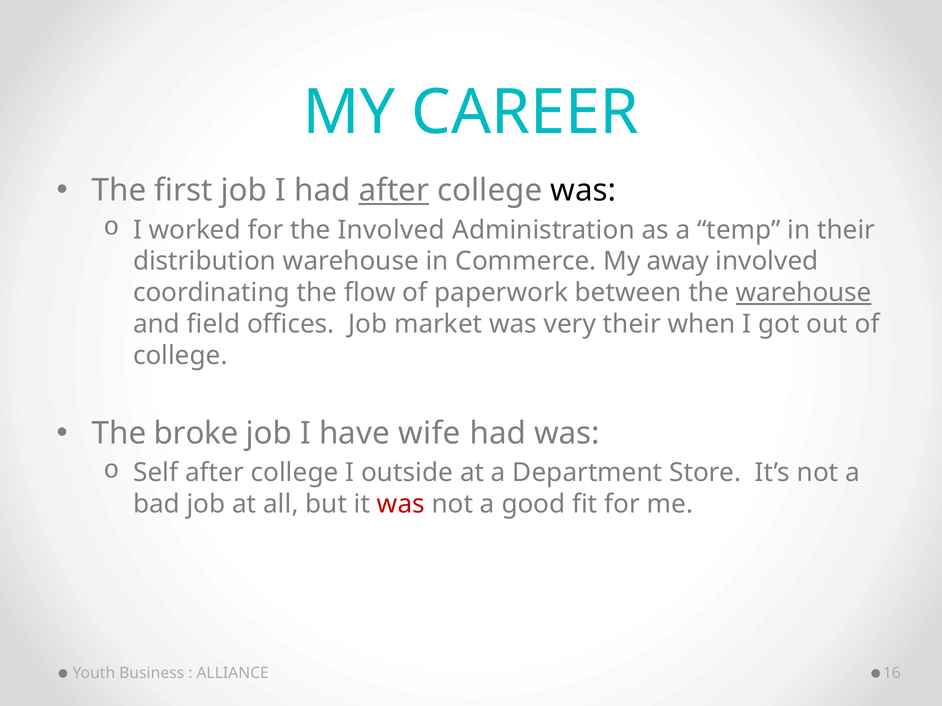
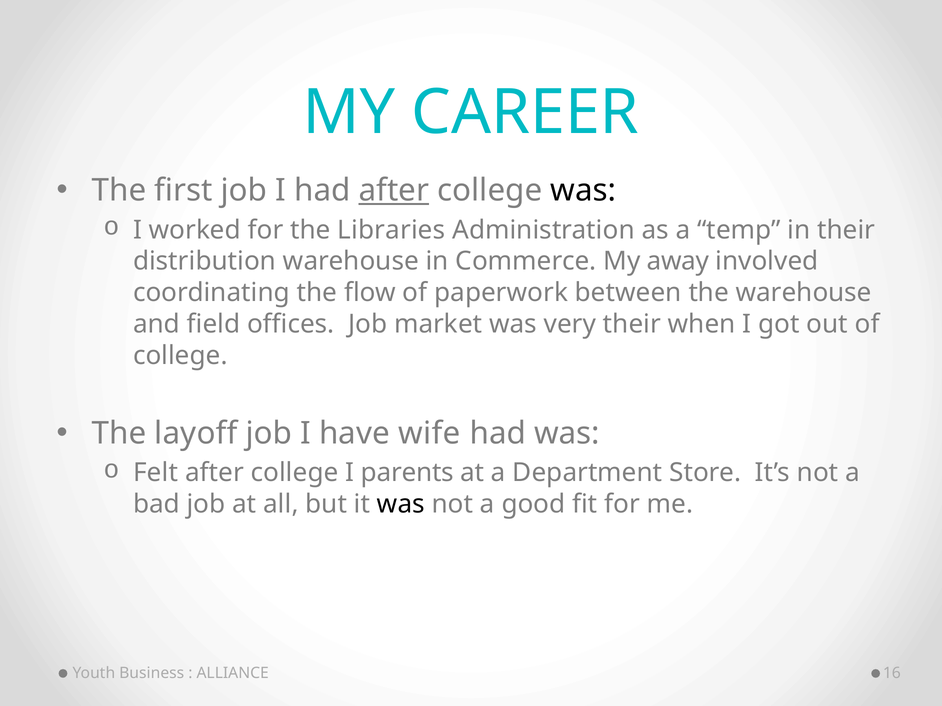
the Involved: Involved -> Libraries
warehouse at (804, 293) underline: present -> none
broke: broke -> layoff
Self: Self -> Felt
outside: outside -> parents
was at (401, 505) colour: red -> black
